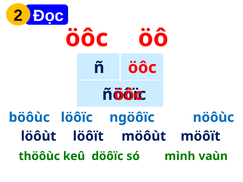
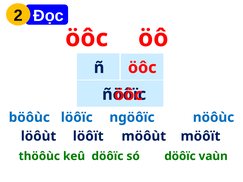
só mình: mình -> döôïc
